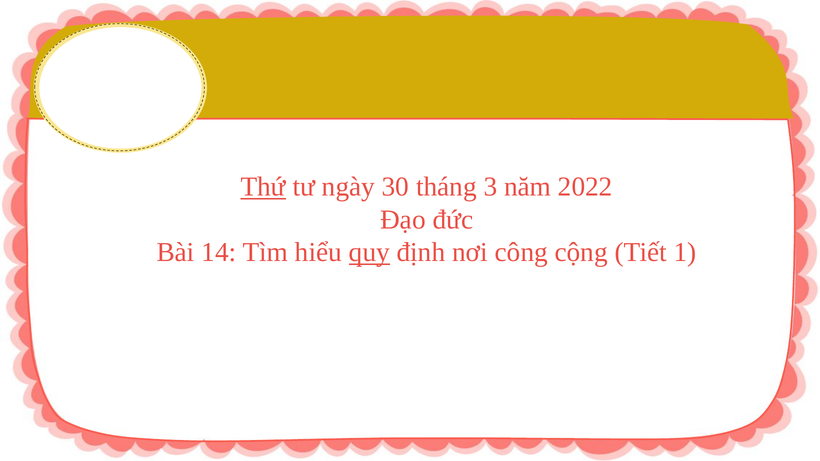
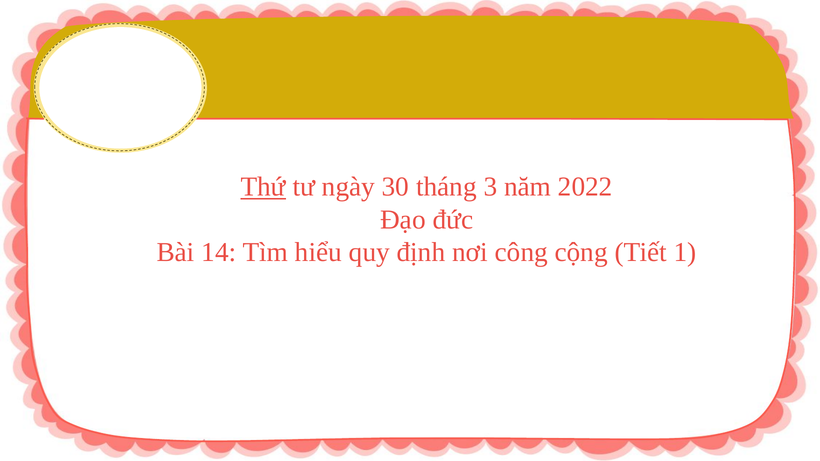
quy underline: present -> none
